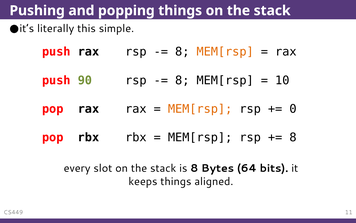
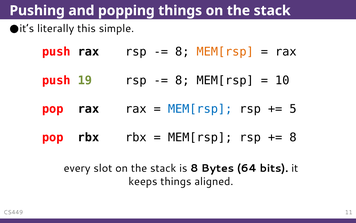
90: 90 -> 19
MEM[rsp at (200, 109) colour: orange -> blue
0: 0 -> 5
